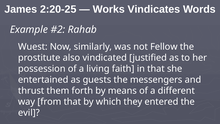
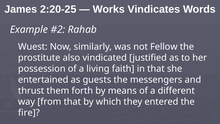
evil: evil -> fire
